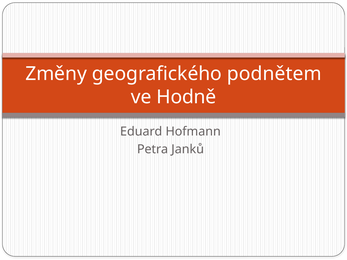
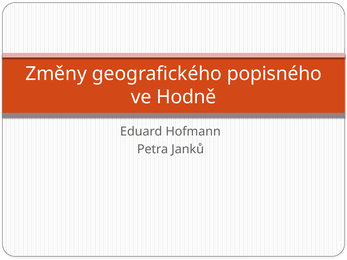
podnětem: podnětem -> popisného
